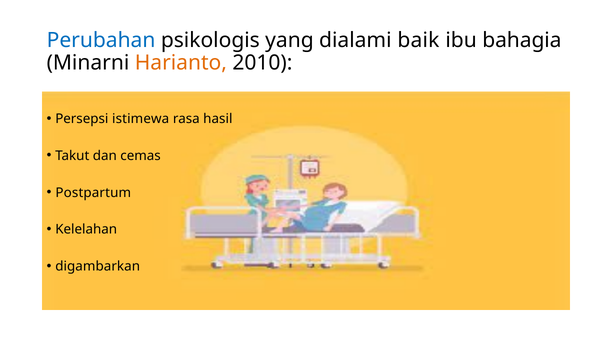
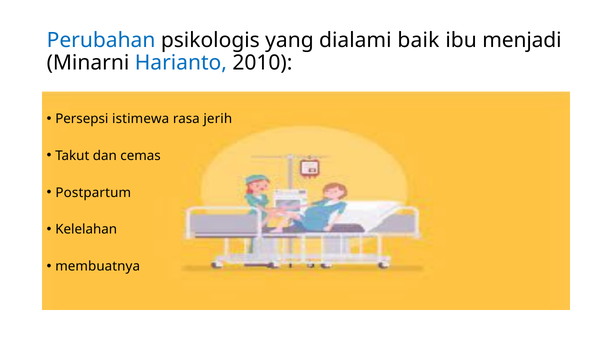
bahagia: bahagia -> menjadi
Harianto colour: orange -> blue
hasil: hasil -> jerih
digambarkan: digambarkan -> membuatnya
